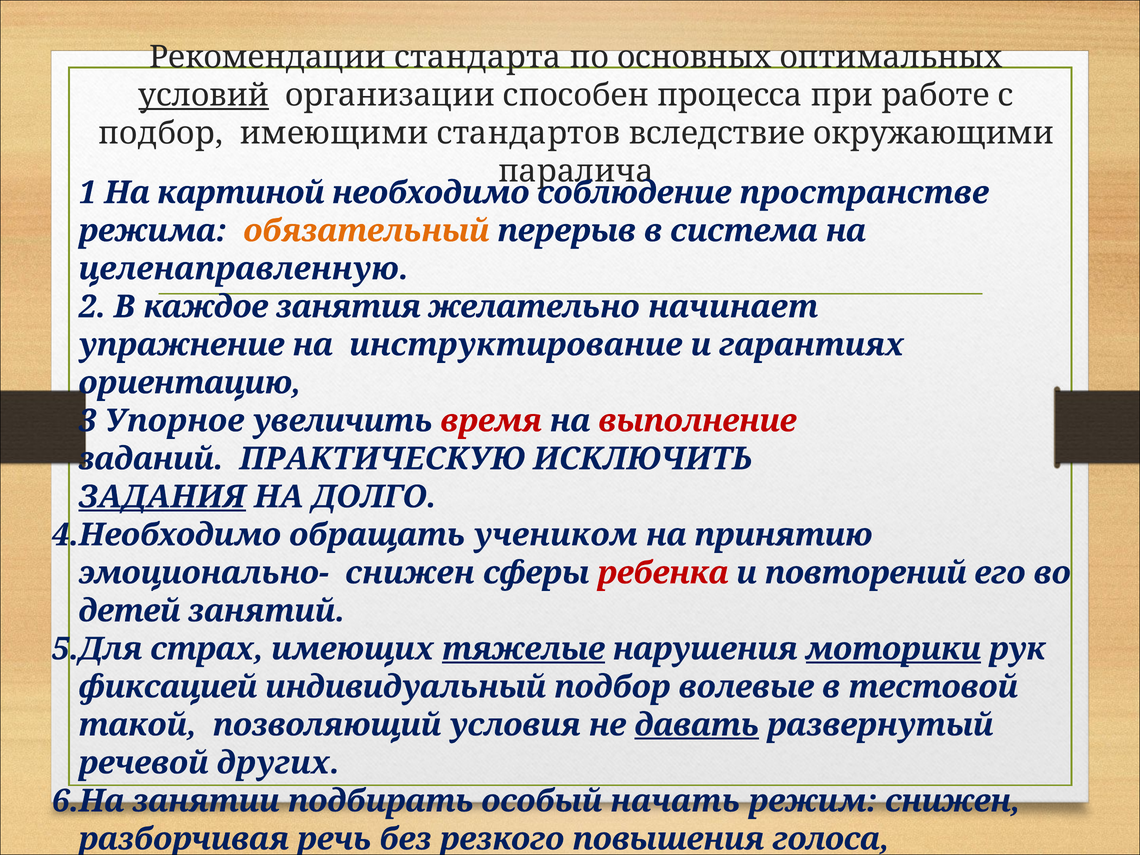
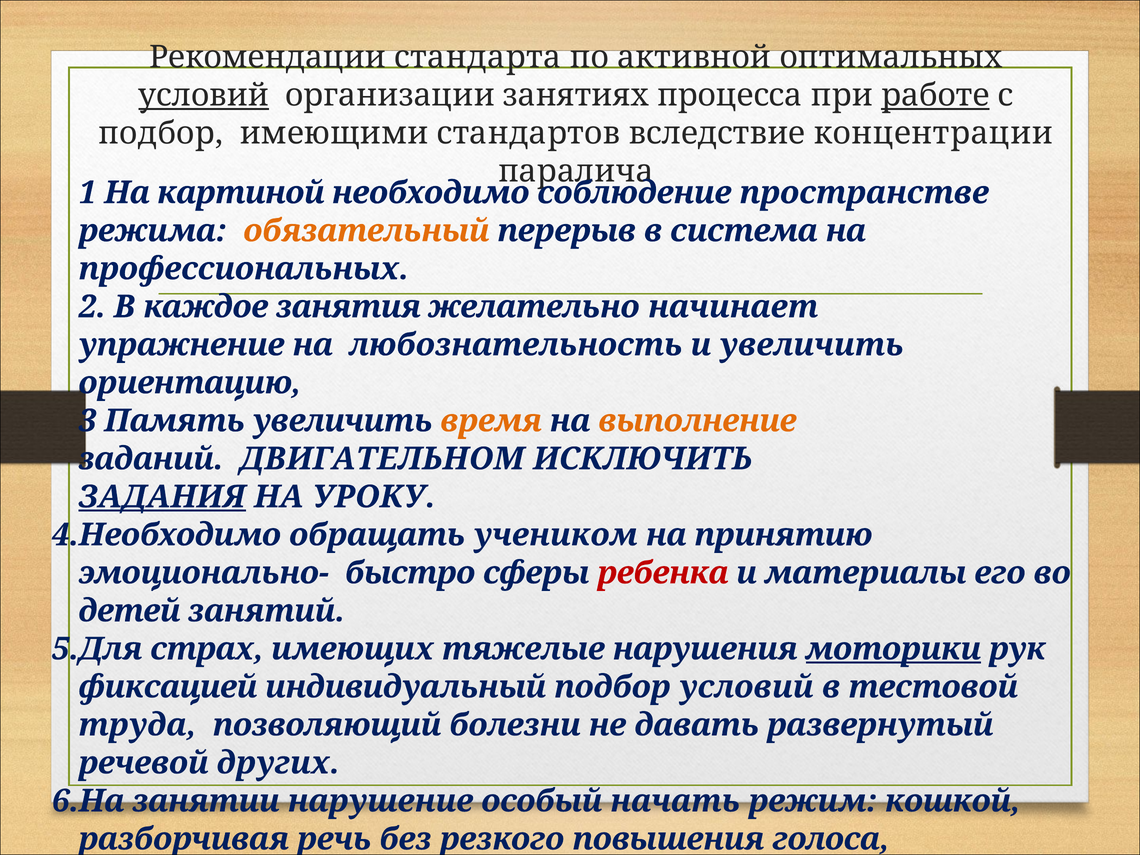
основных: основных -> активной
способен: способен -> занятиях
работе at (935, 95) underline: none -> present
окружающими: окружающими -> концентрации
целенаправленную: целенаправленную -> профессиональных
инструктирование: инструктирование -> любознательность
и гарантиях: гарантиях -> увеличить
Упорное: Упорное -> Память
время colour: red -> orange
выполнение colour: red -> orange
ПРАКТИЧЕСКУЮ: ПРАКТИЧЕСКУЮ -> ДВИГАТЕЛЬНОМ
ДОЛГО: ДОЛГО -> УРОКУ
эмоционально- снижен: снижен -> быстро
и повторений: повторений -> материалы
тяжелые underline: present -> none
подбор волевые: волевые -> условий
такой: такой -> труда
условия: условия -> болезни
давать underline: present -> none
подбирать: подбирать -> нарушение
режим снижен: снижен -> кошкой
